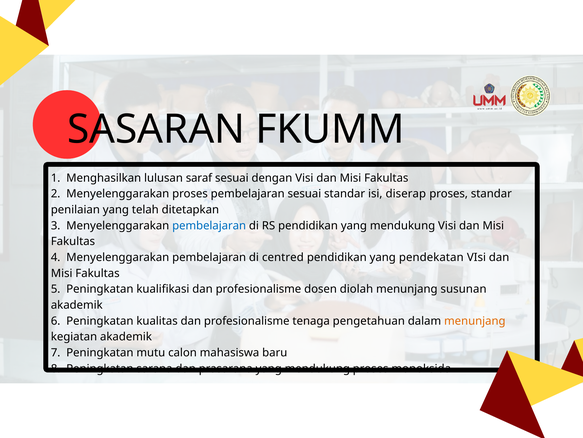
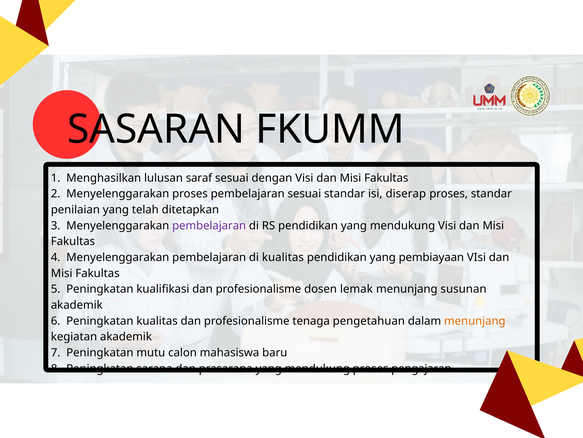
pembelajaran at (209, 225) colour: blue -> purple
di centred: centred -> kualitas
pendekatan: pendekatan -> pembiayaan
diolah: diolah -> lemak
monoksida: monoksida -> pengajaran
